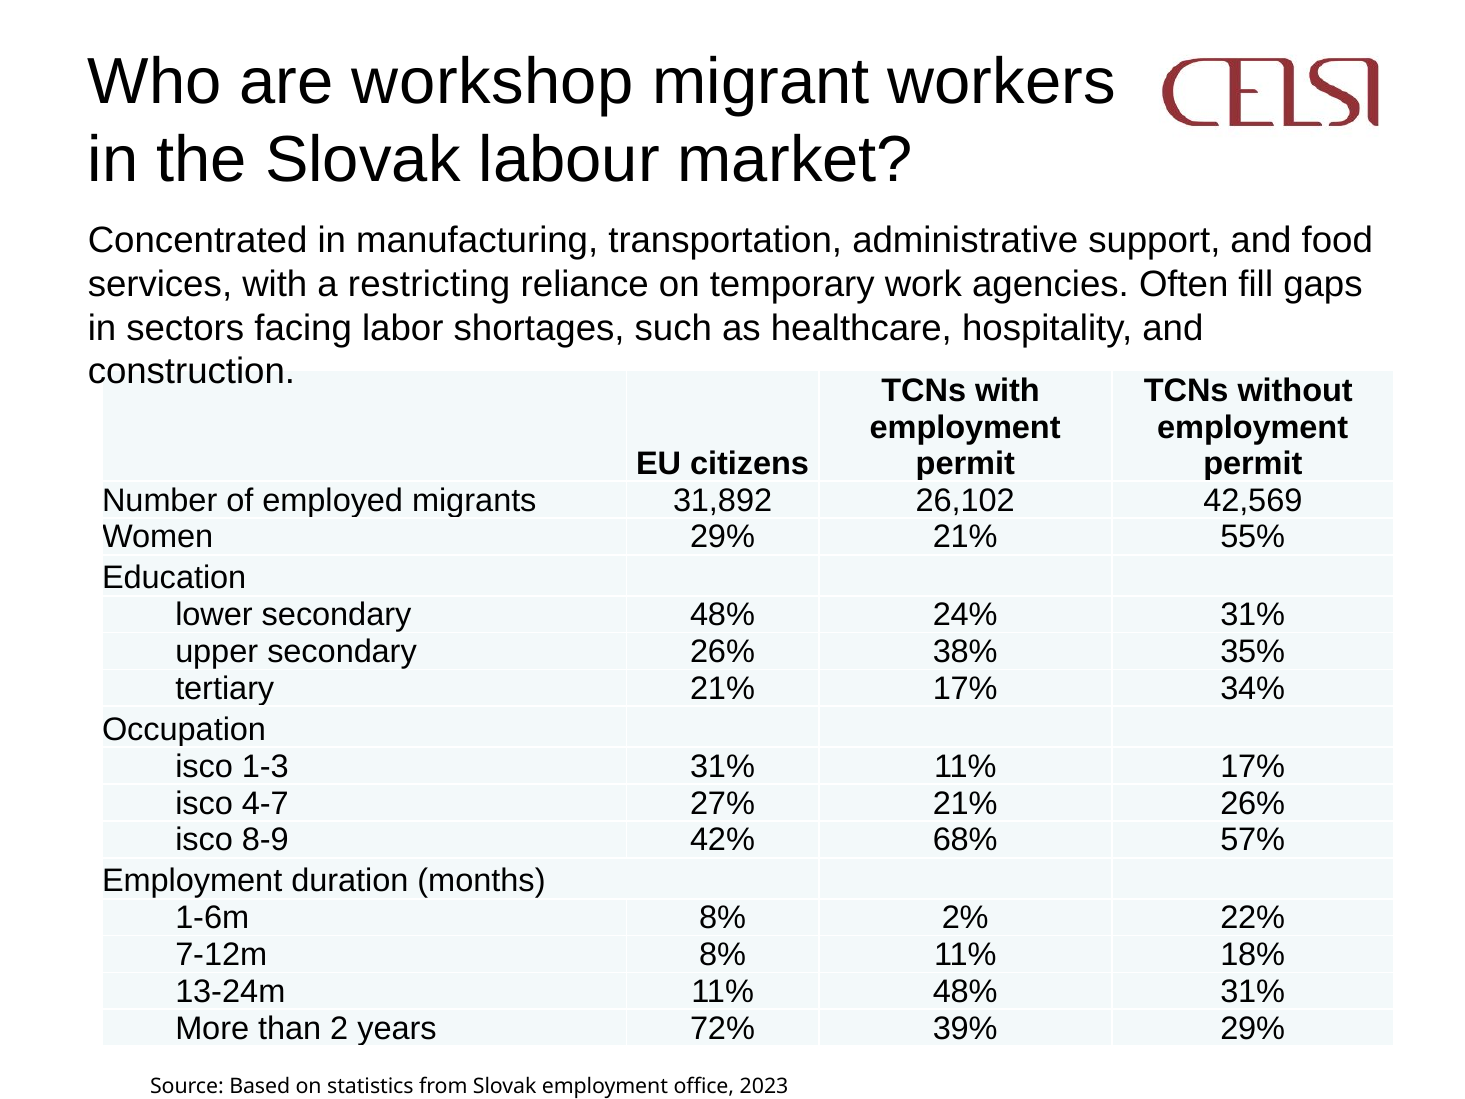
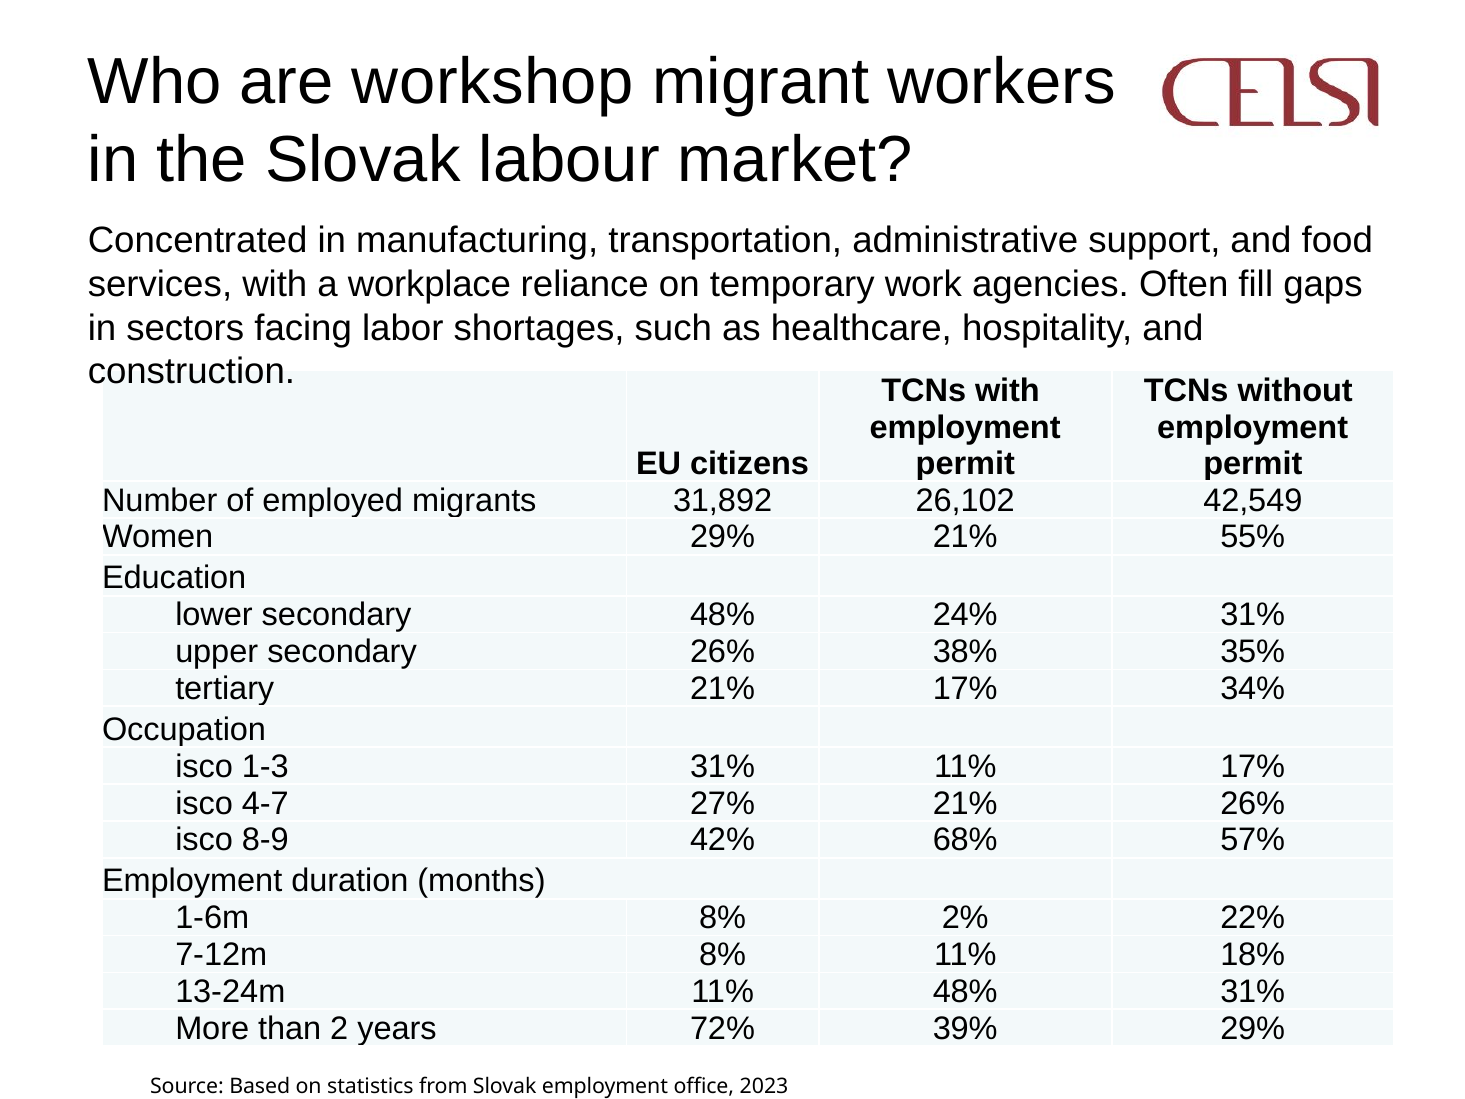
restricting: restricting -> workplace
42,569: 42,569 -> 42,549
